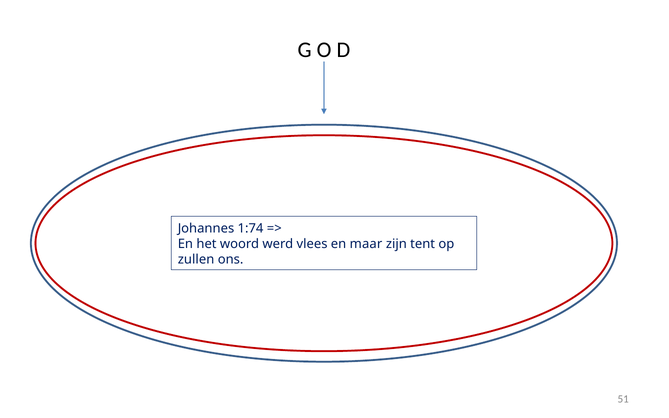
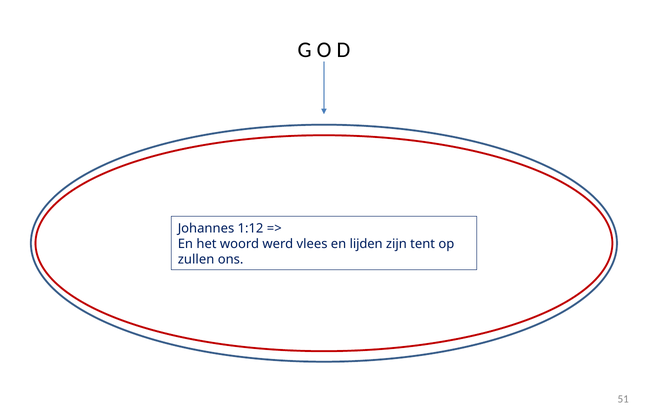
1:74: 1:74 -> 1:12
maar: maar -> lijden
